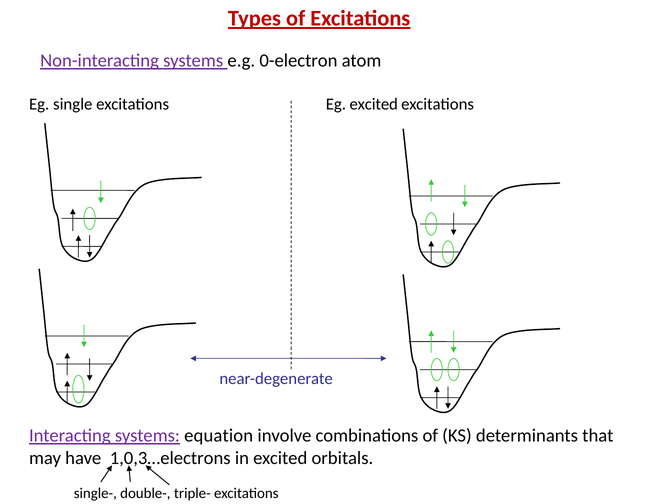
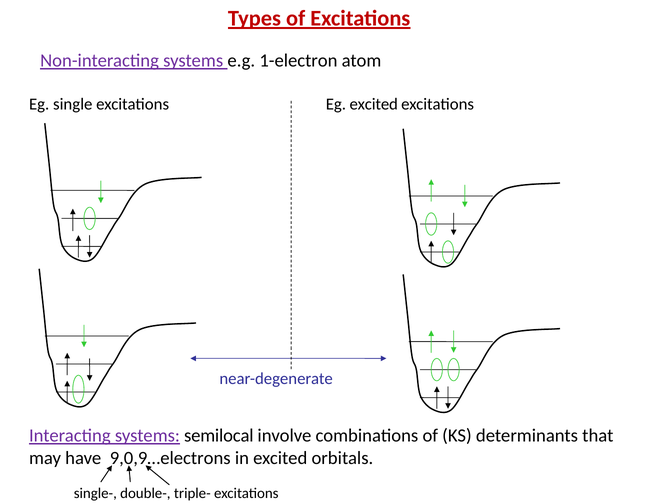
0-electron: 0-electron -> 1-electron
equation: equation -> semilocal
1,0,3…electrons: 1,0,3…electrons -> 9,0,9…electrons
